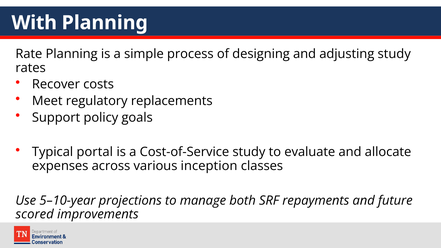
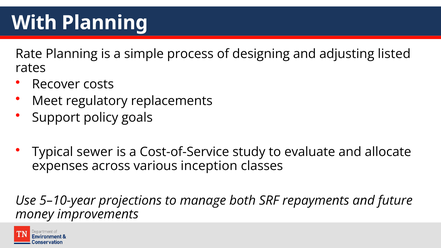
adjusting study: study -> listed
portal: portal -> sewer
scored: scored -> money
